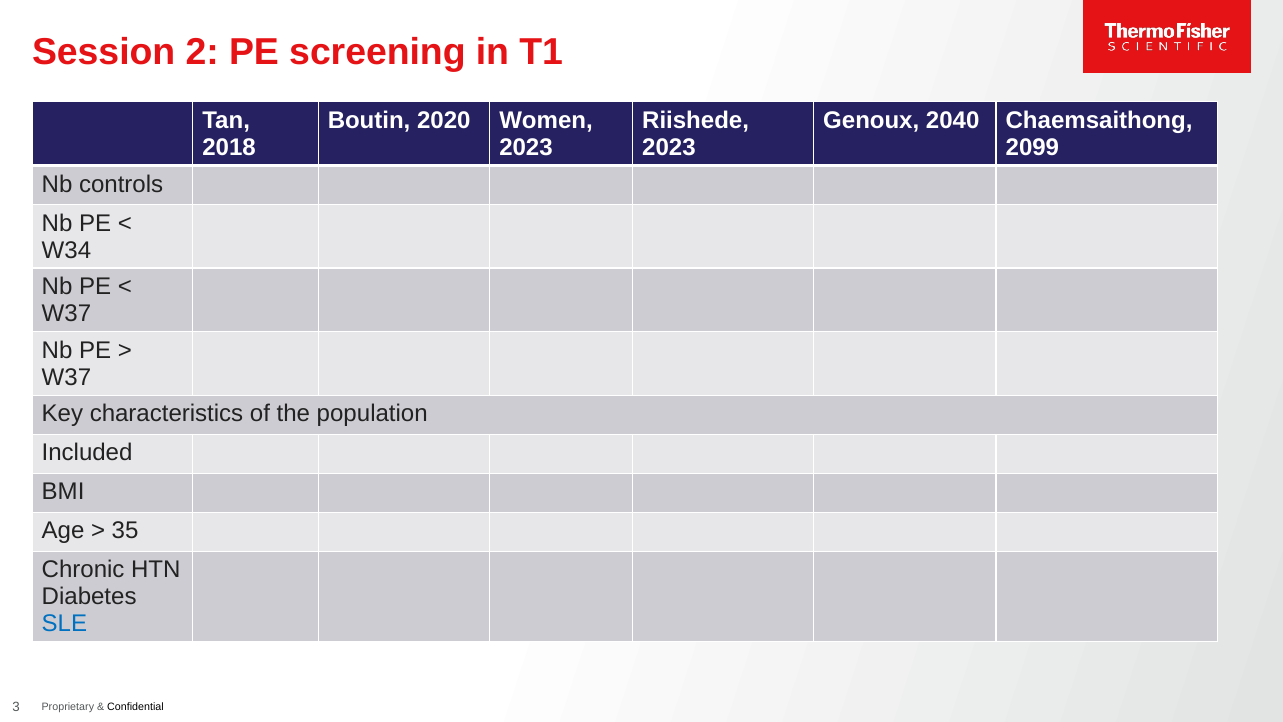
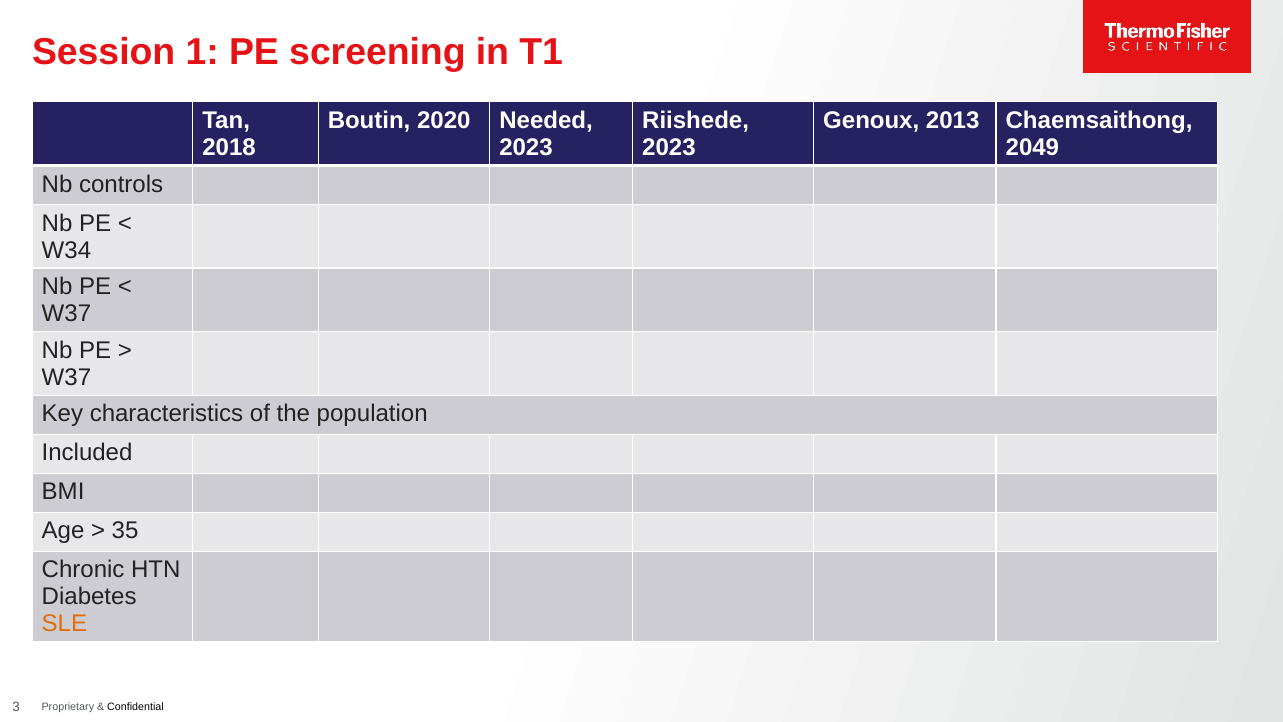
2: 2 -> 1
Women: Women -> Needed
2040: 2040 -> 2013
2099: 2099 -> 2049
SLE colour: blue -> orange
